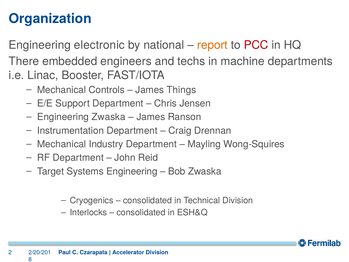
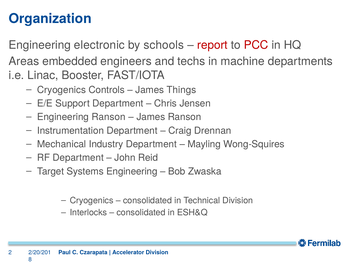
national: national -> schools
report colour: orange -> red
There: There -> Areas
Mechanical at (61, 90): Mechanical -> Cryogenics
Engineering Zwaska: Zwaska -> Ranson
